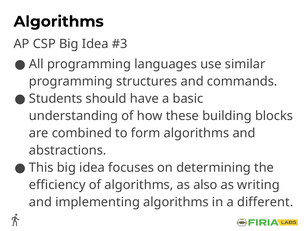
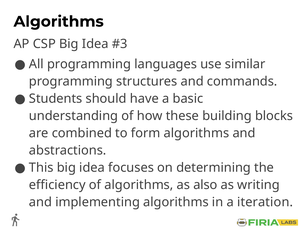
different: different -> iteration
